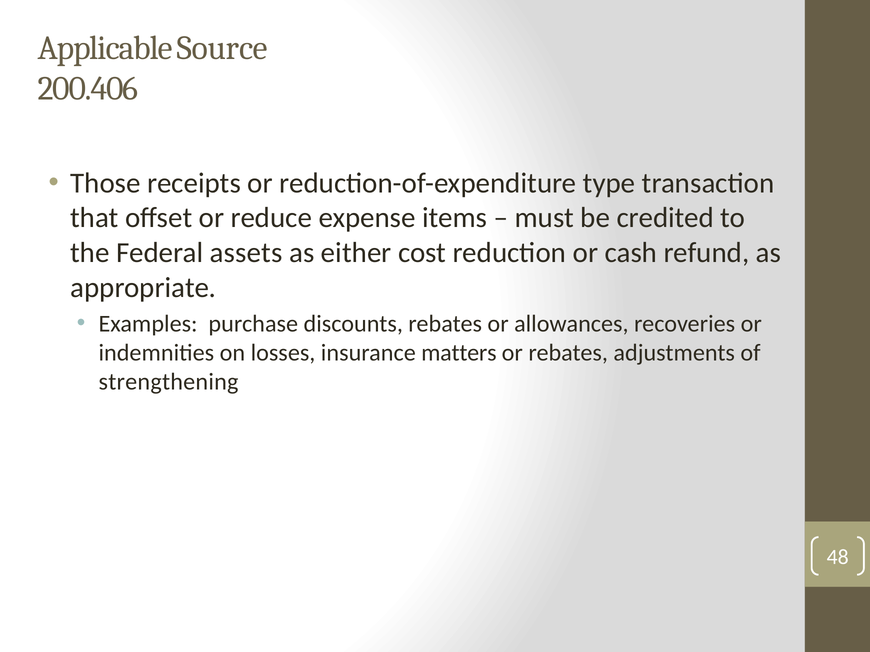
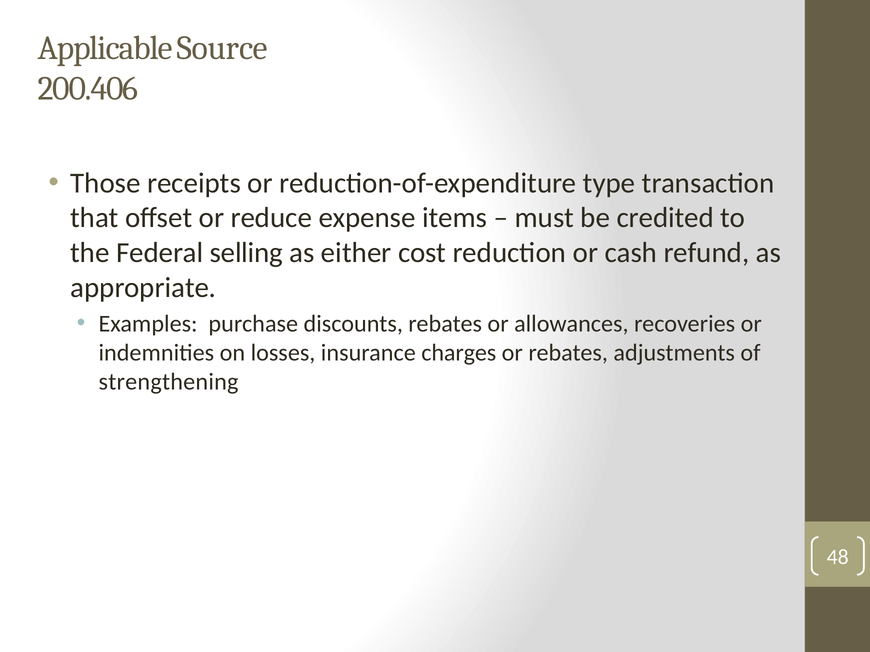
assets: assets -> selling
matters: matters -> charges
